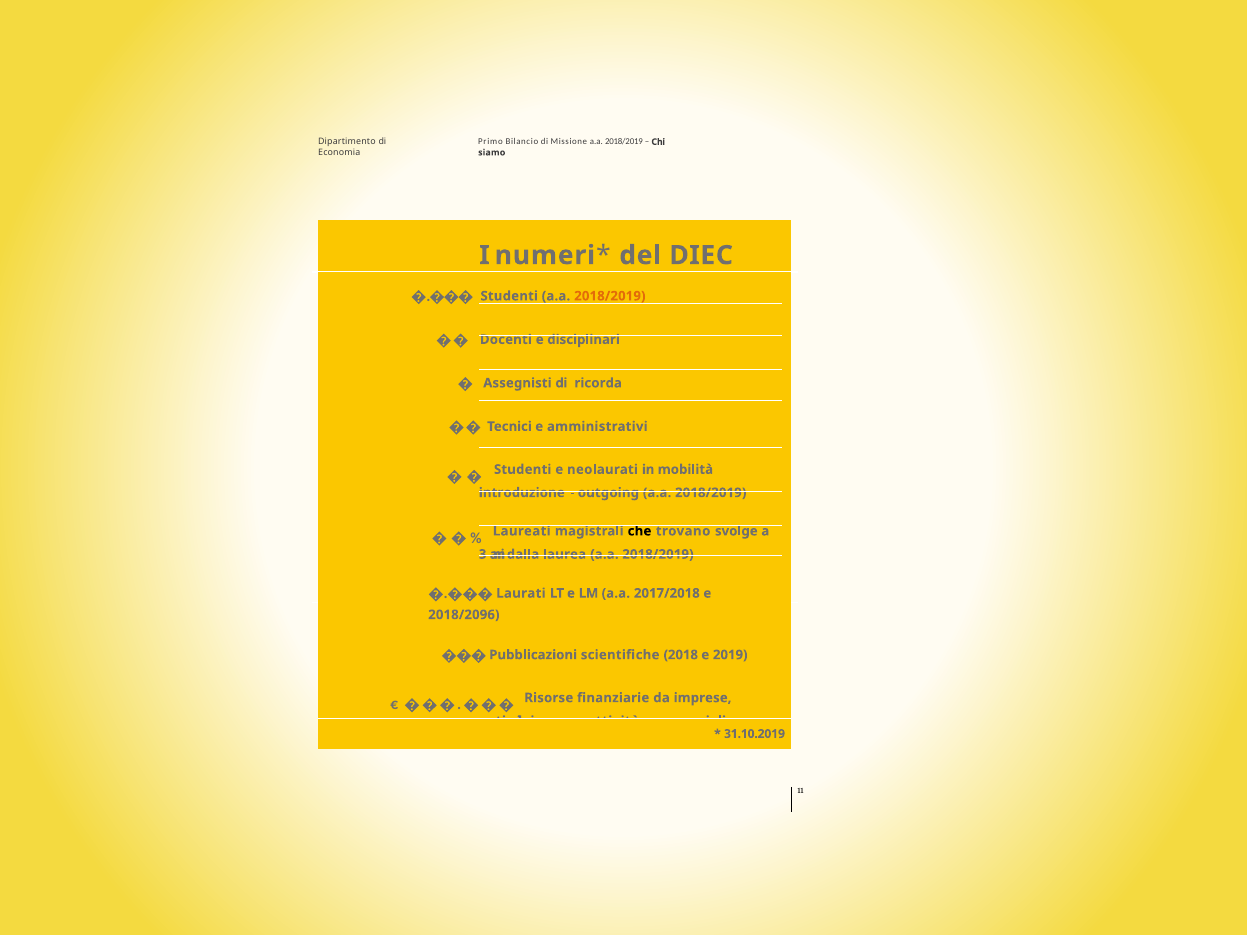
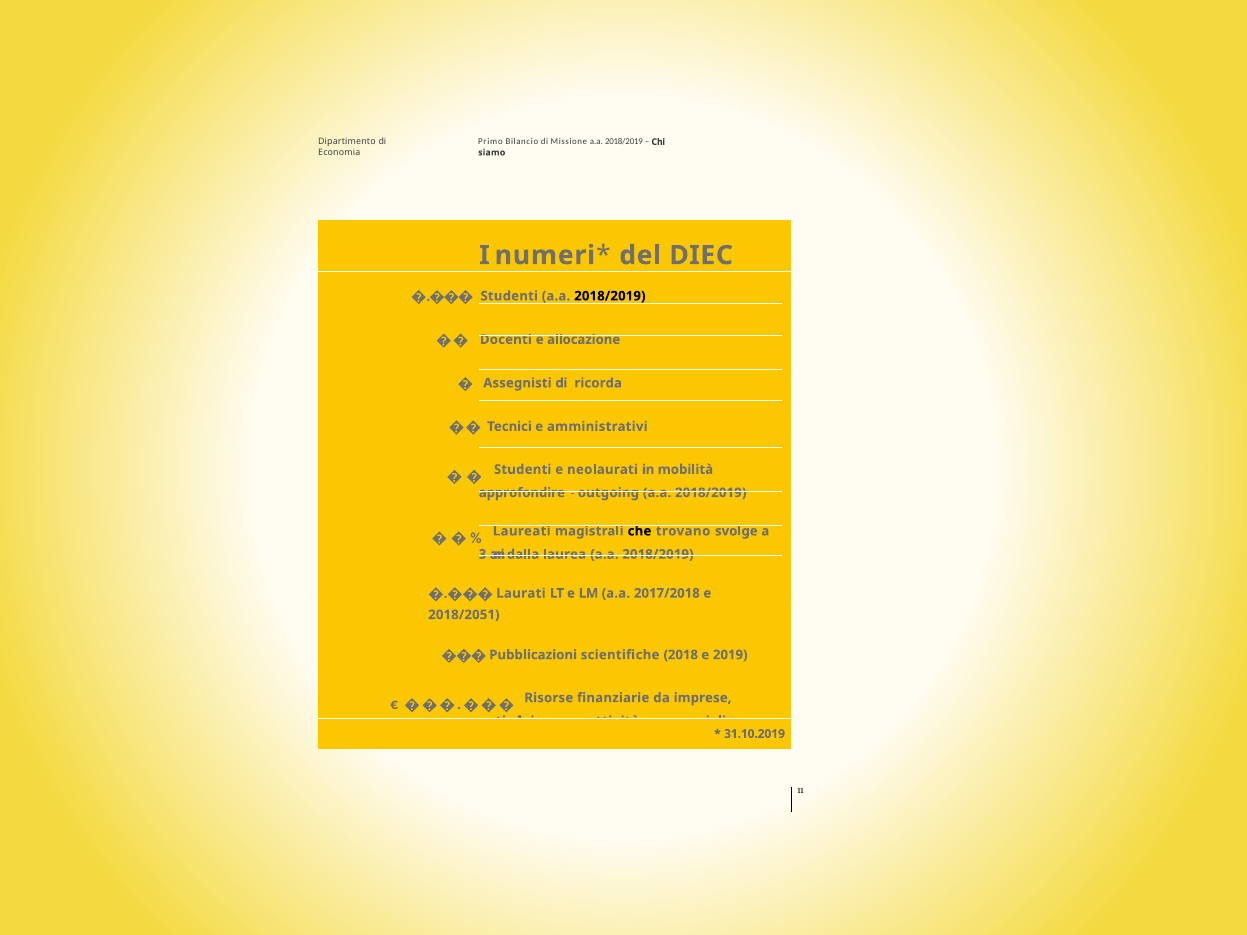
2018/2019 at (610, 296) colour: orange -> black
disciplinari: disciplinari -> allocazione
introduzione: introduzione -> approfondire
2018/2096: 2018/2096 -> 2018/2051
